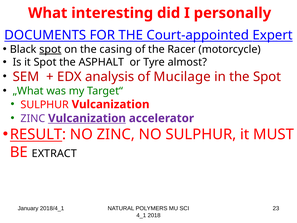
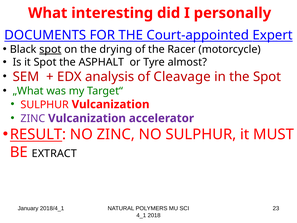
casing: casing -> drying
Mucilage: Mucilage -> Cleavage
Vulcanization at (87, 118) underline: present -> none
